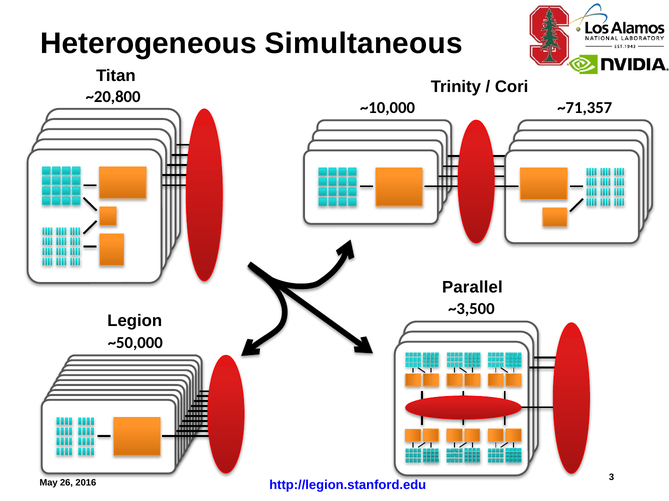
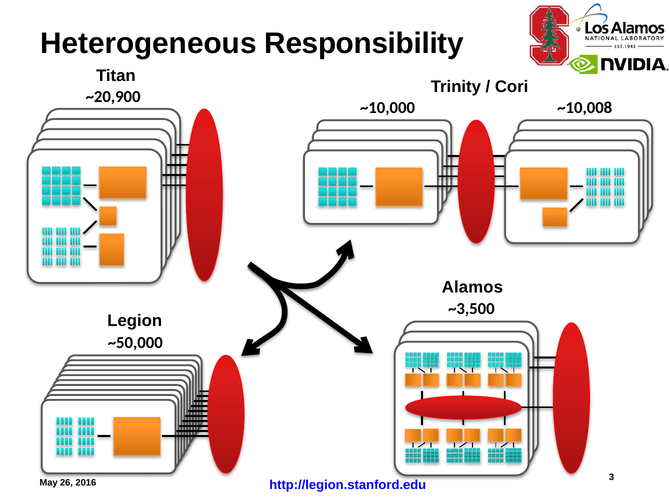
Simultaneous: Simultaneous -> Responsibility
~20,800: ~20,800 -> ~20,900
~71,357: ~71,357 -> ~10,008
Parallel: Parallel -> Alamos
